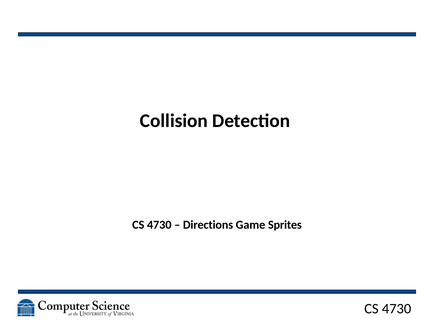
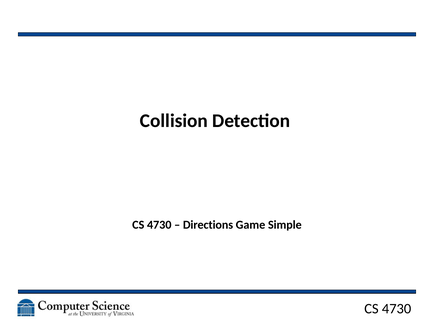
Sprites: Sprites -> Simple
